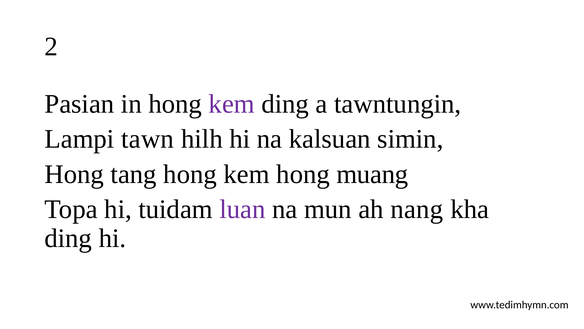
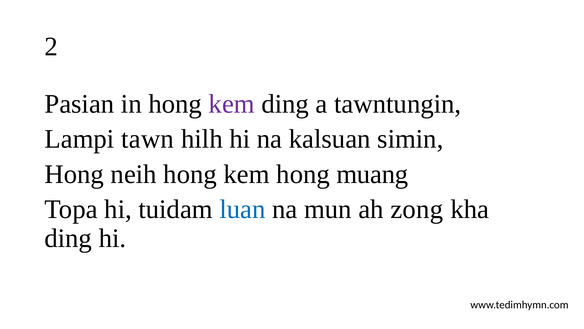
tang: tang -> neih
luan colour: purple -> blue
nang: nang -> zong
